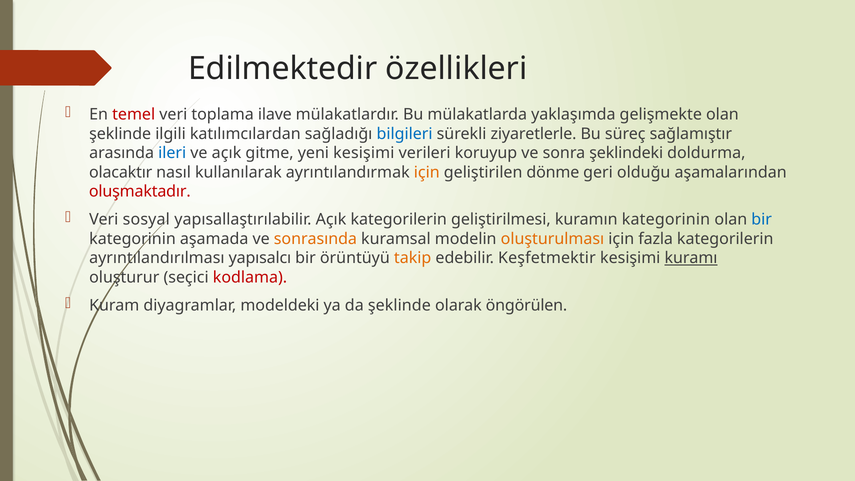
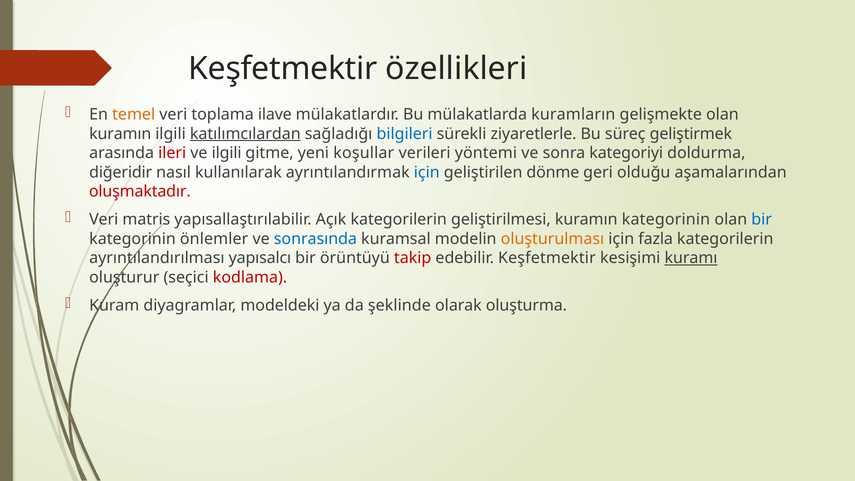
Edilmektedir at (283, 68): Edilmektedir -> Keşfetmektir
temel colour: red -> orange
yaklaşımda: yaklaşımda -> kuramların
şeklinde at (120, 134): şeklinde -> kuramın
katılımcılardan underline: none -> present
sağlamıştır: sağlamıştır -> geliştirmek
ileri colour: blue -> red
ve açık: açık -> ilgili
yeni kesişimi: kesişimi -> koşullar
koruyup: koruyup -> yöntemi
şeklindeki: şeklindeki -> kategoriyi
olacaktır: olacaktır -> diğeridir
için at (427, 172) colour: orange -> blue
sosyal: sosyal -> matris
aşamada: aşamada -> önlemler
sonrasında colour: orange -> blue
takip colour: orange -> red
öngörülen: öngörülen -> oluşturma
